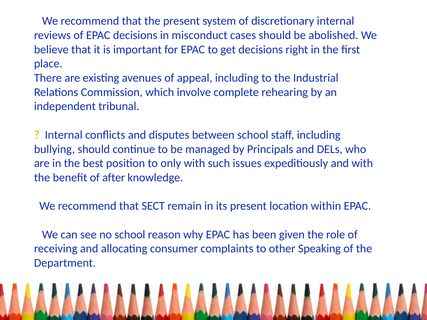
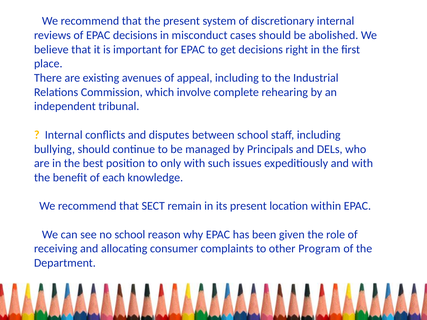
after: after -> each
Speaking: Speaking -> Program
